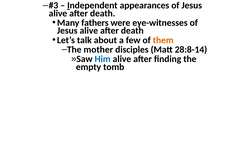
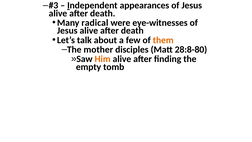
fathers: fathers -> radical
28:8-14: 28:8-14 -> 28:8-80
Him colour: blue -> orange
